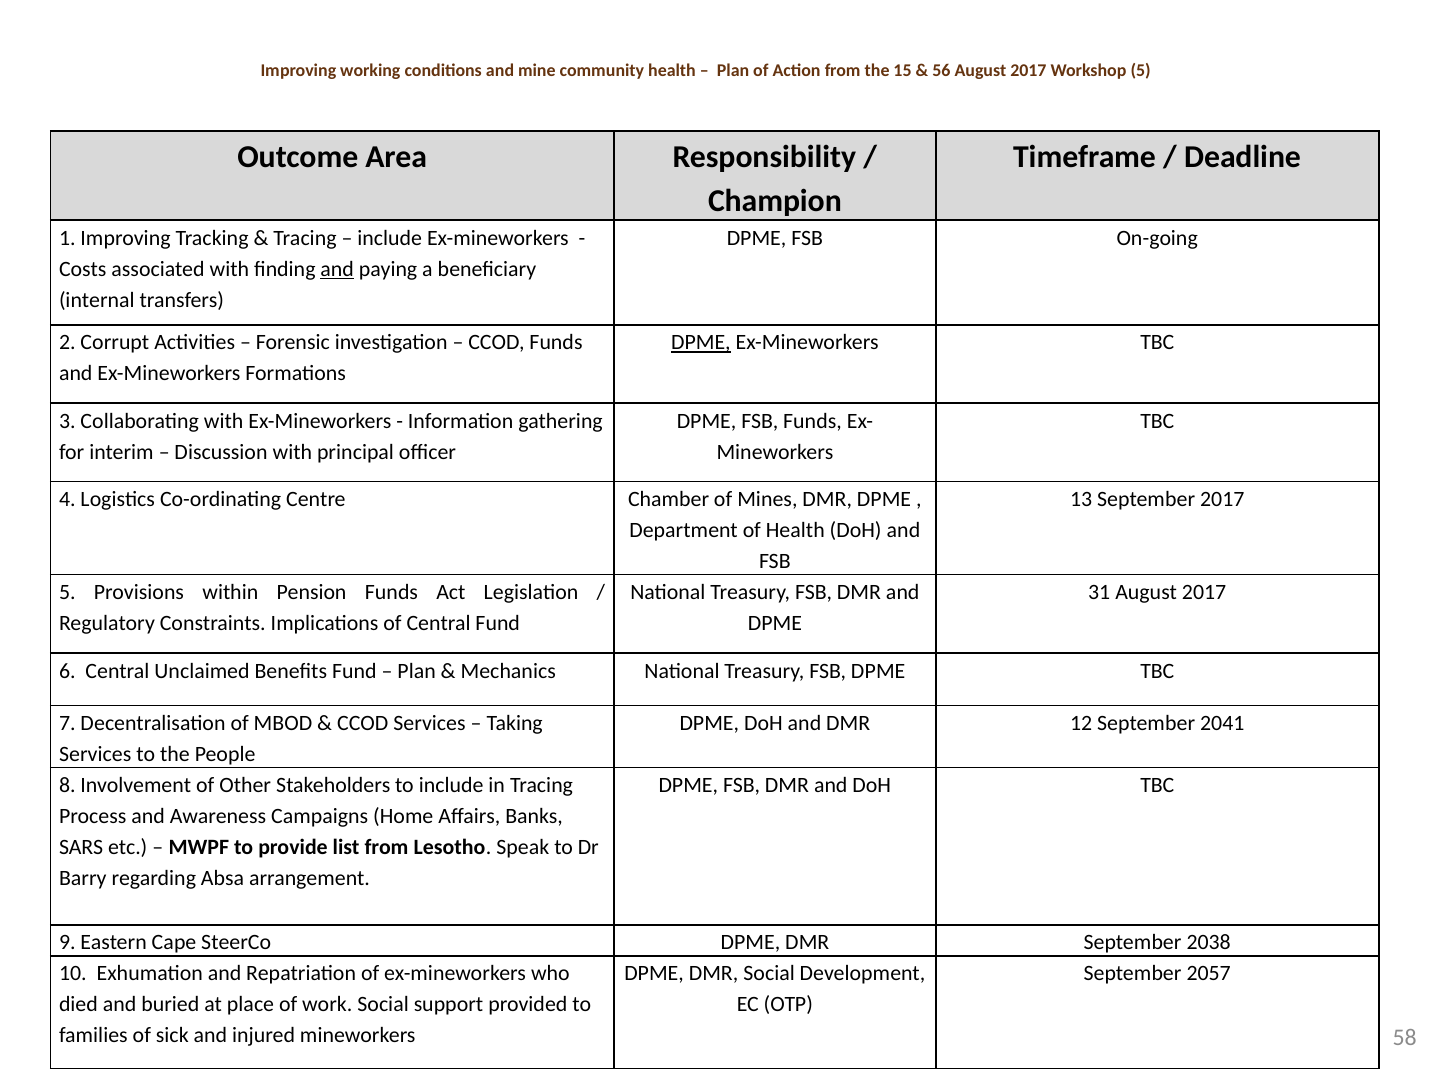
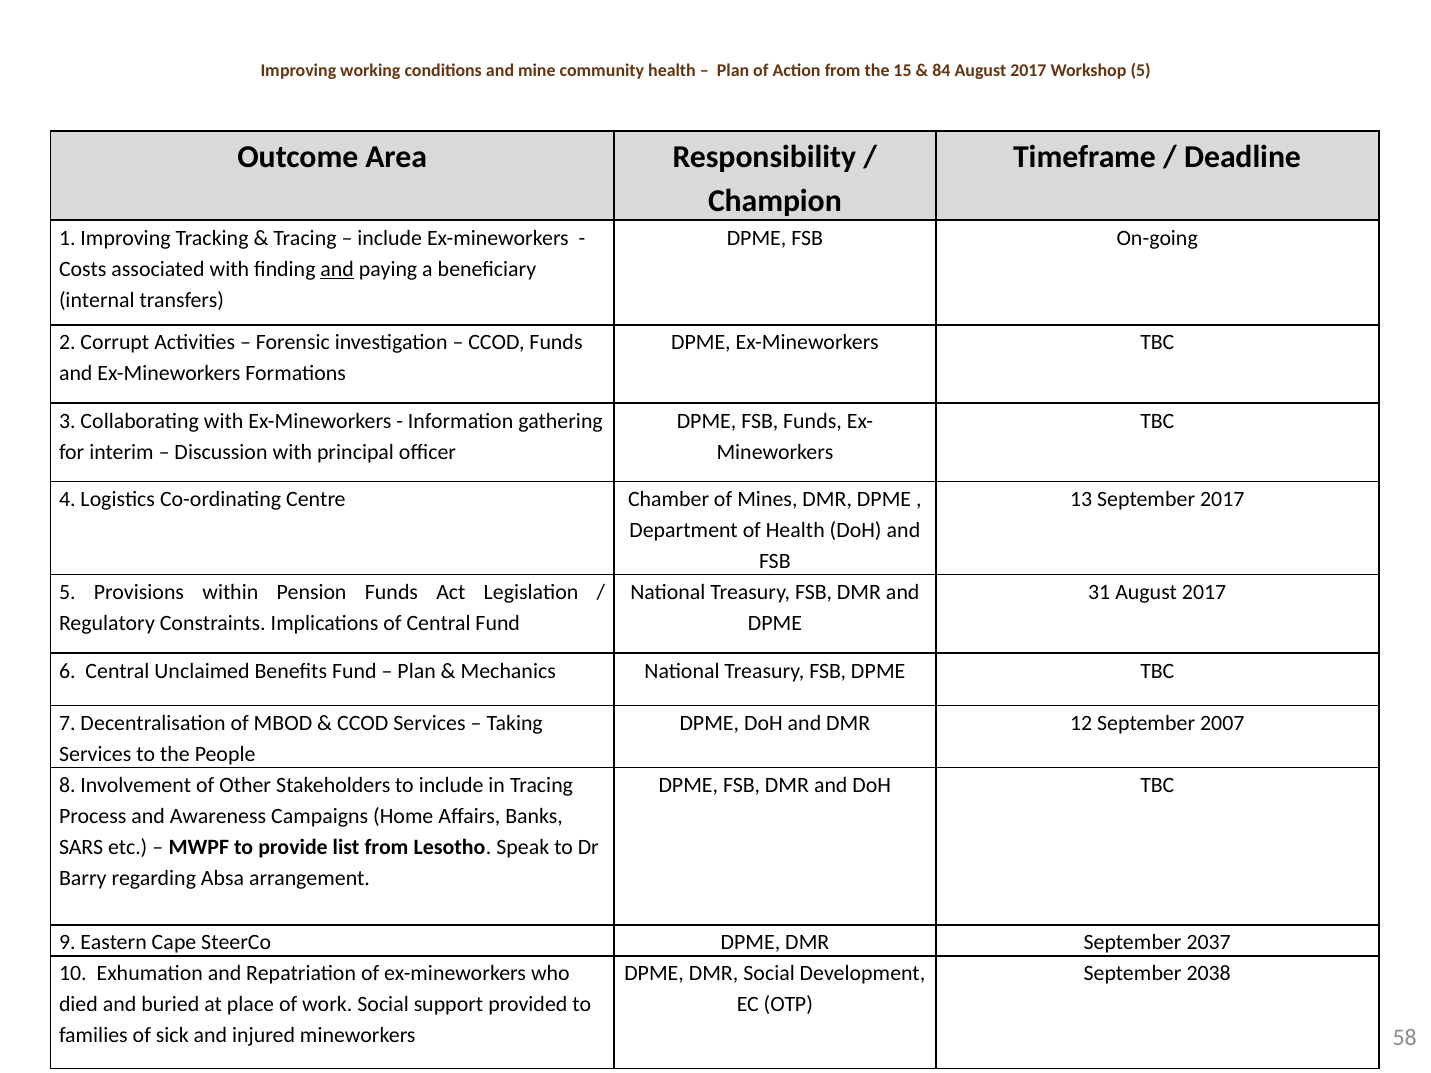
56: 56 -> 84
DPME at (701, 343) underline: present -> none
2041: 2041 -> 2007
2038: 2038 -> 2037
2057: 2057 -> 2038
